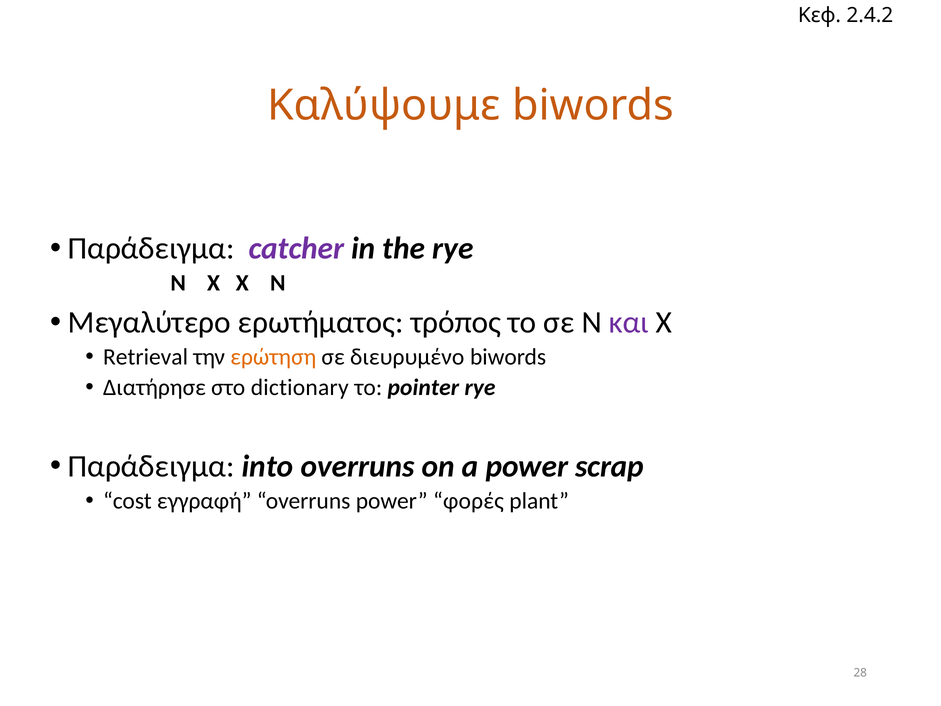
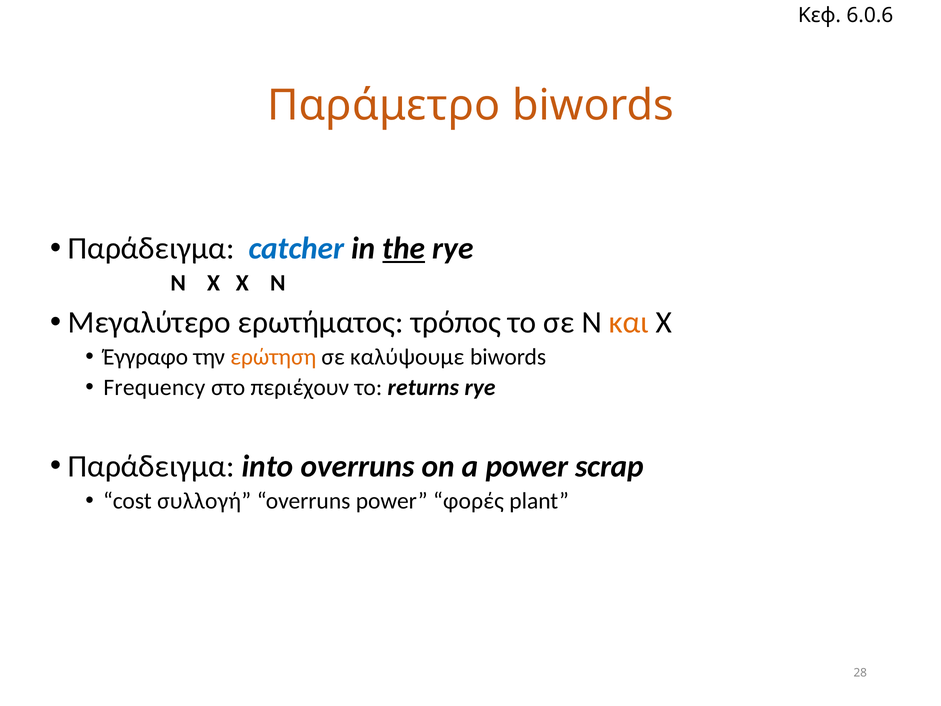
2.4.2: 2.4.2 -> 6.0.6
Καλύψουμε: Καλύψουμε -> Παράμετρο
catcher colour: purple -> blue
the underline: none -> present
και colour: purple -> orange
Retrieval: Retrieval -> Έγγραφο
διευρυμένο: διευρυμένο -> καλύψουμε
Διατήρησε: Διατήρησε -> Frequency
dictionary: dictionary -> περιέχουν
pointer: pointer -> returns
εγγραφή: εγγραφή -> συλλογή
